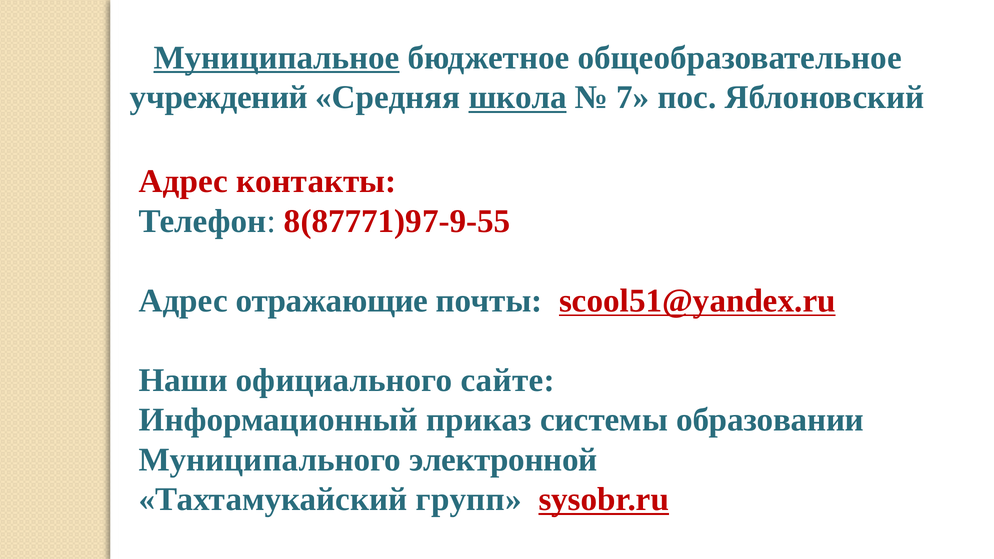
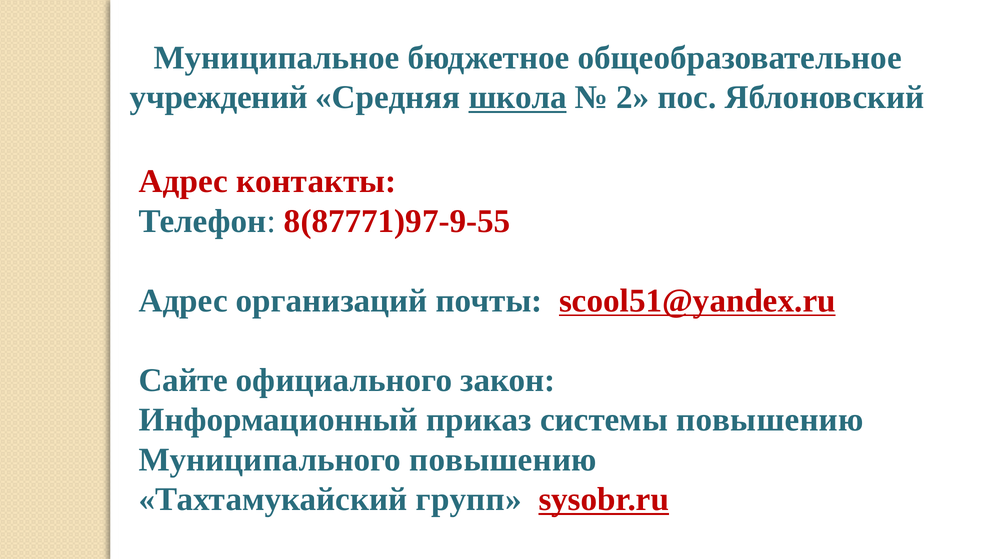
Муниципальное underline: present -> none
7: 7 -> 2
отражающие: отражающие -> организаций
Наши: Наши -> Сайте
сайте: сайте -> закон
системы образовании: образовании -> повышению
Муниципального электронной: электронной -> повышению
